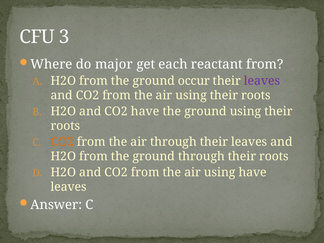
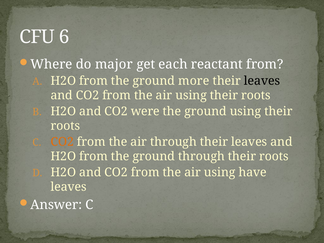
3: 3 -> 6
occur: occur -> more
leaves at (262, 81) colour: purple -> black
CO2 have: have -> were
